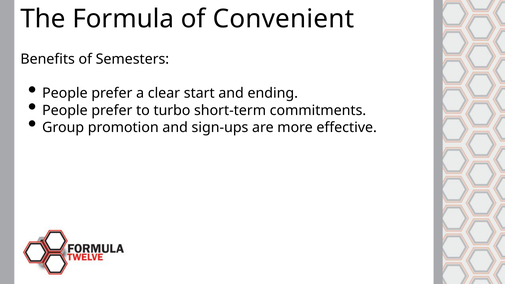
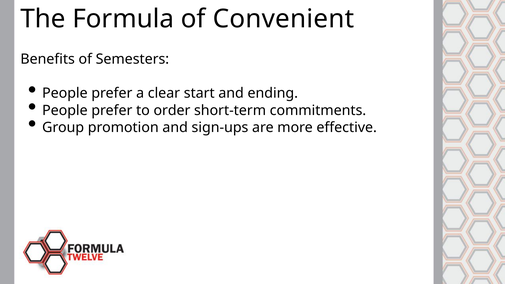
turbo: turbo -> order
